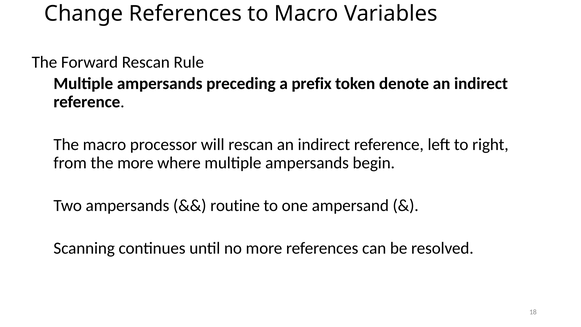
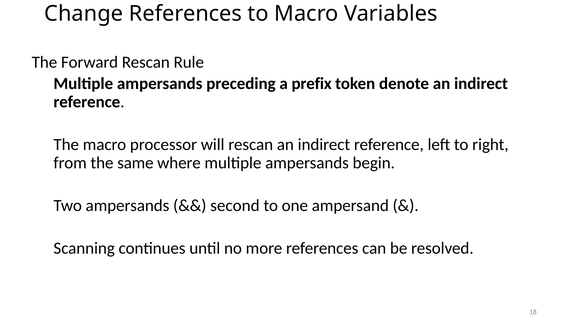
the more: more -> same
routine: routine -> second
